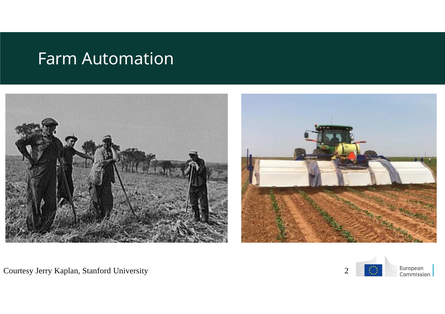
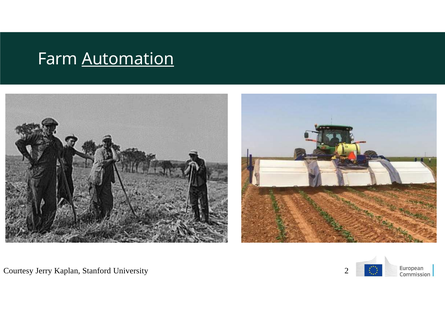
Automation underline: none -> present
